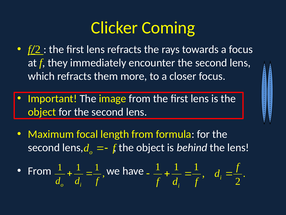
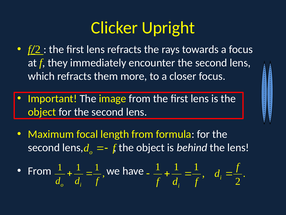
Coming: Coming -> Upright
